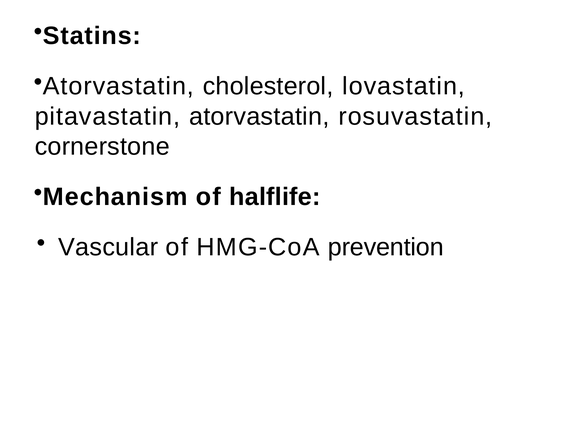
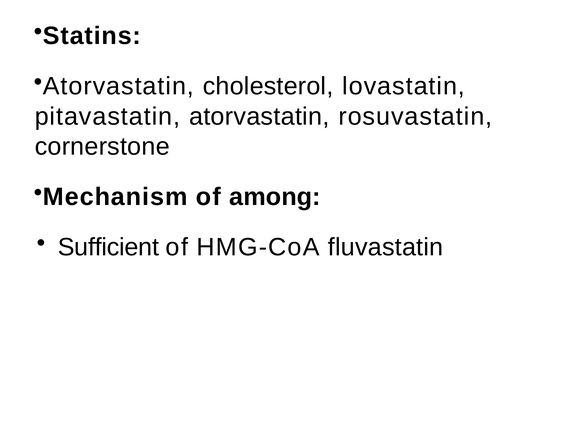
halflife: halflife -> among
Vascular: Vascular -> Sufficient
prevention: prevention -> fluvastatin
